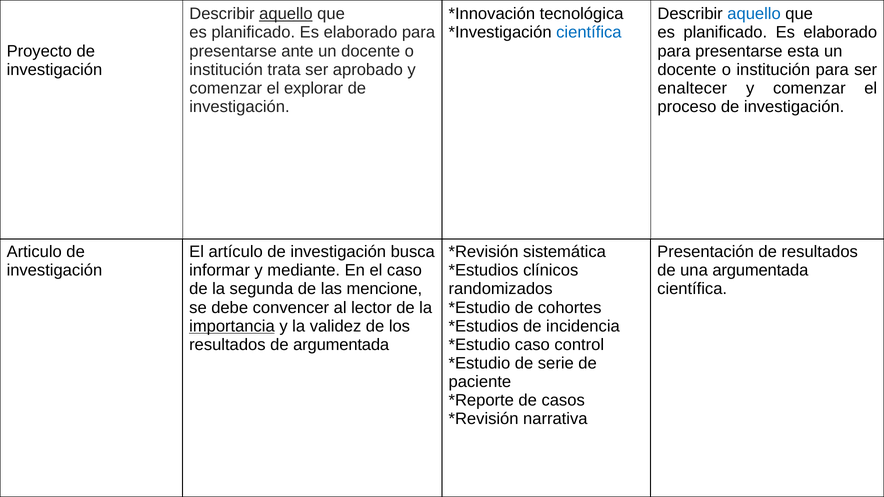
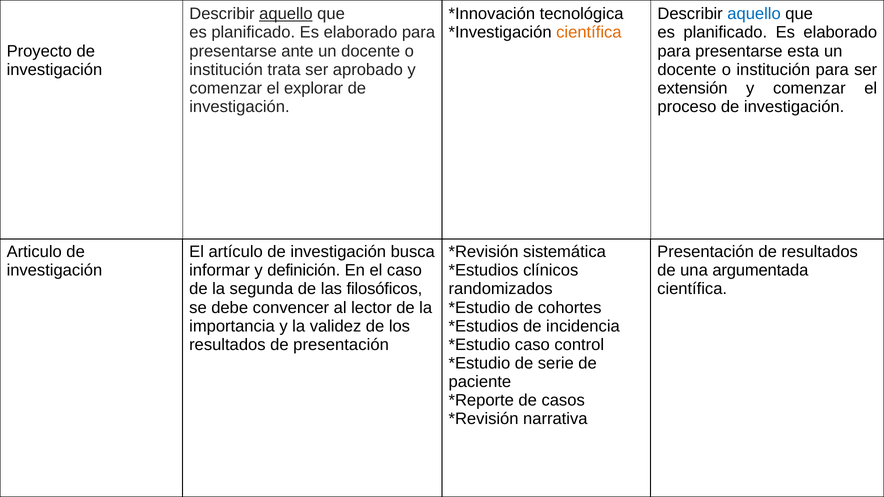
científica at (589, 33) colour: blue -> orange
enaltecer: enaltecer -> extensión
mediante: mediante -> definición
mencione: mencione -> filosóficos
importancia underline: present -> none
de argumentada: argumentada -> presentación
